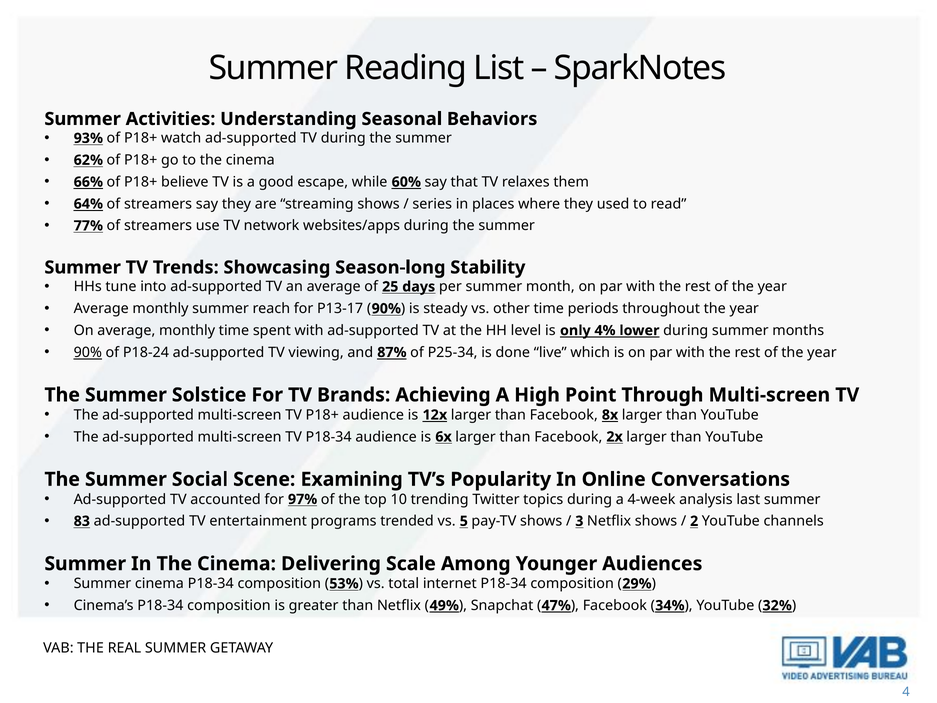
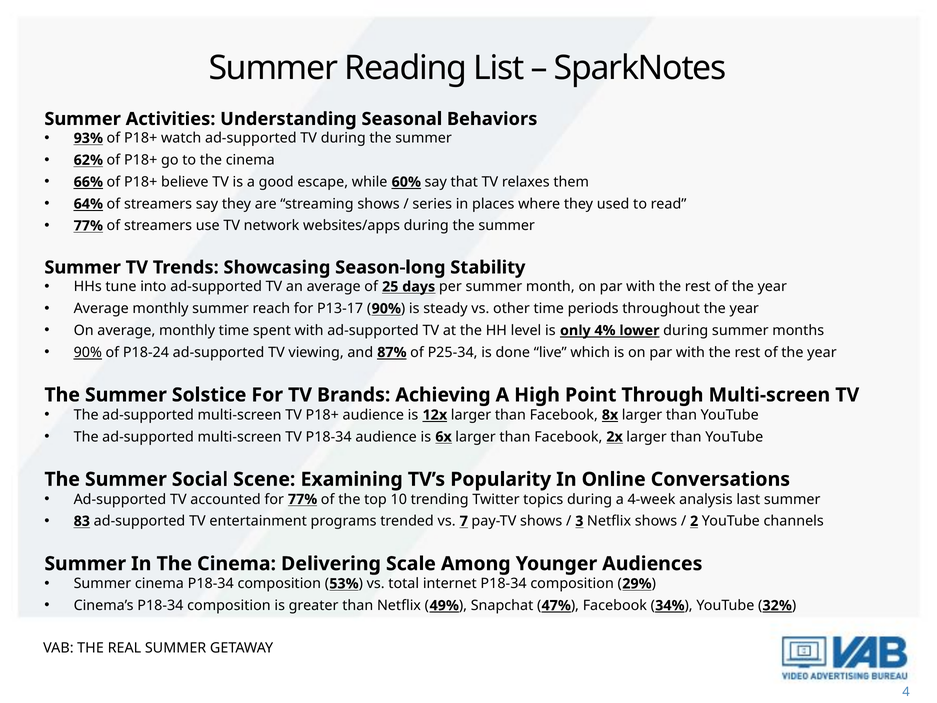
for 97%: 97% -> 77%
5: 5 -> 7
